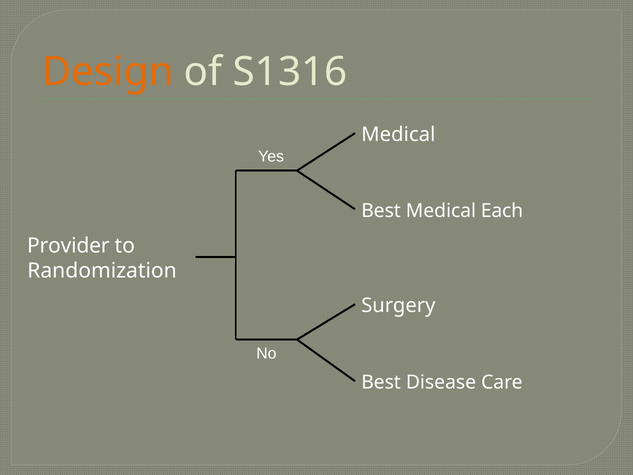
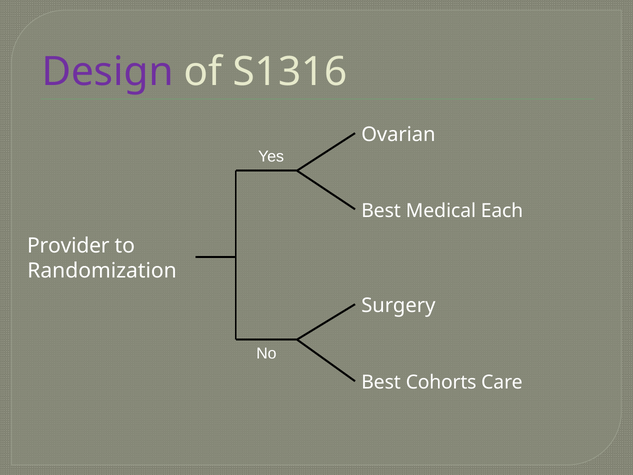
Design colour: orange -> purple
Medical at (398, 135): Medical -> Ovarian
Disease: Disease -> Cohorts
